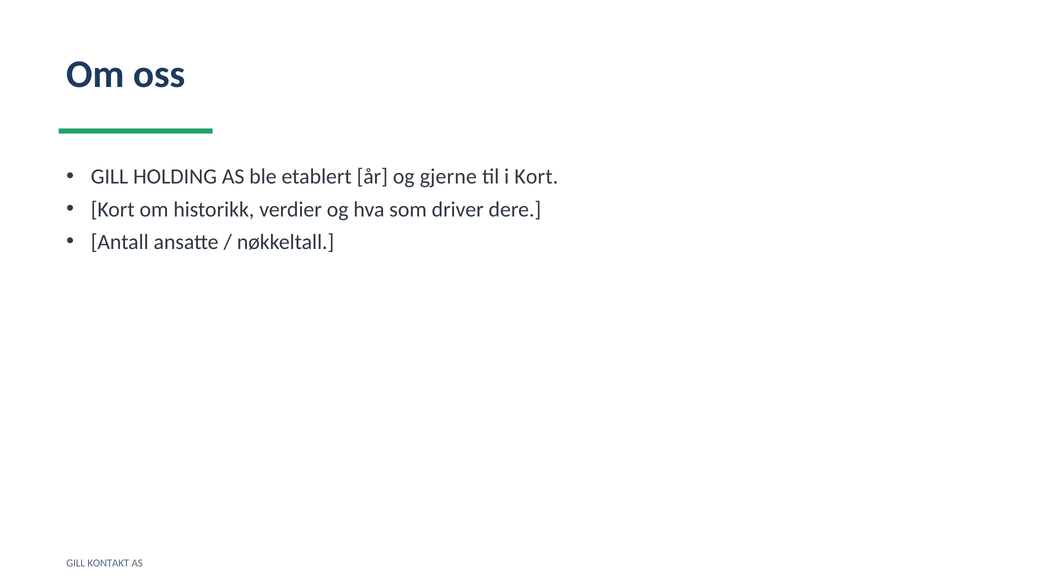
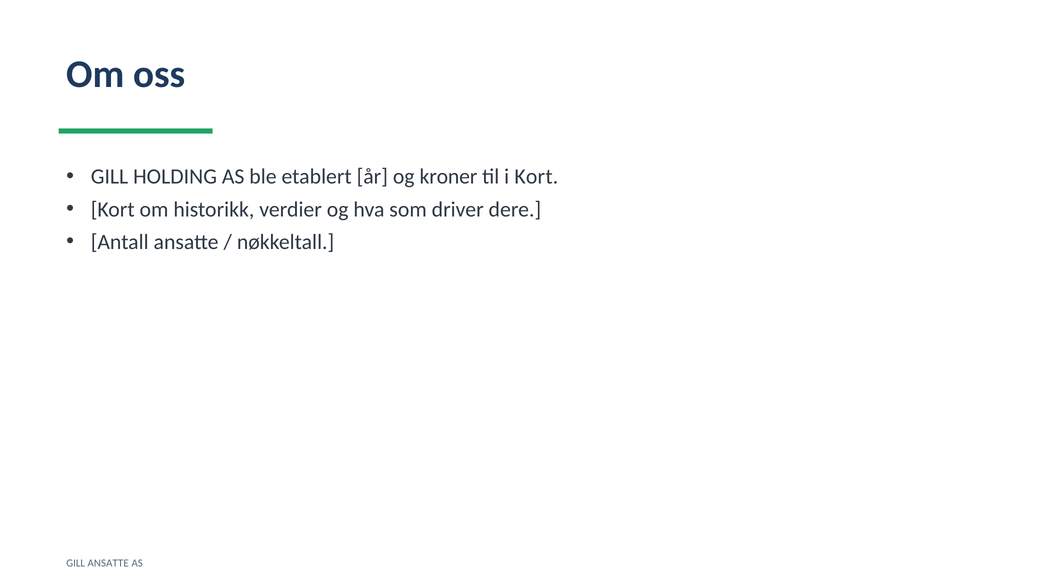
gjerne: gjerne -> kroner
GILL KONTAKT: KONTAKT -> ANSATTE
